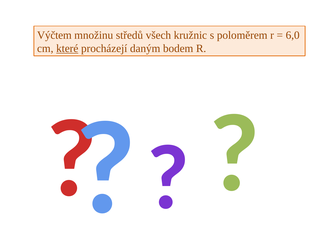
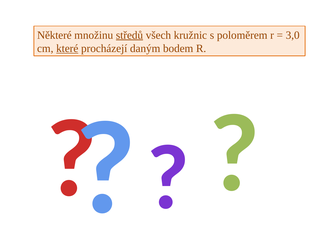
Výčtem: Výčtem -> Některé
středů underline: none -> present
6,0: 6,0 -> 3,0
